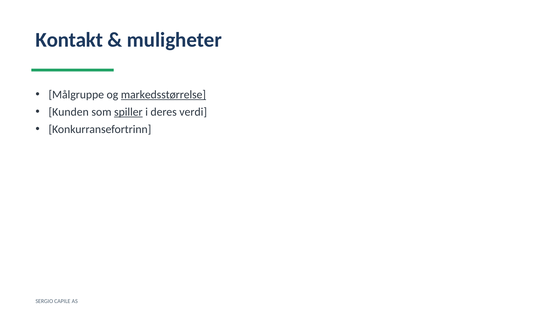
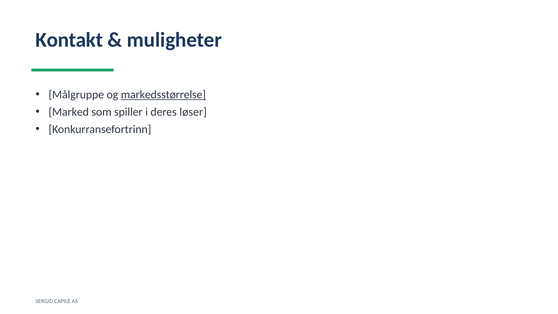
Kunden: Kunden -> Marked
spiller underline: present -> none
verdi: verdi -> løser
